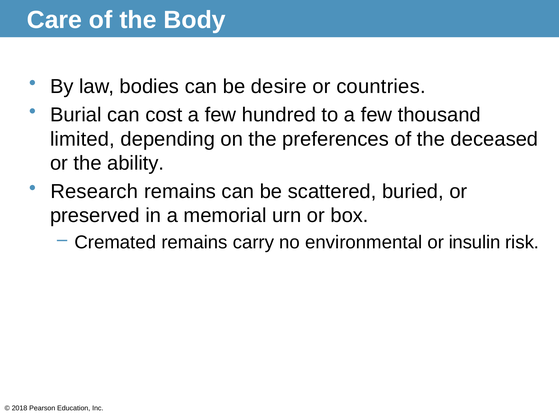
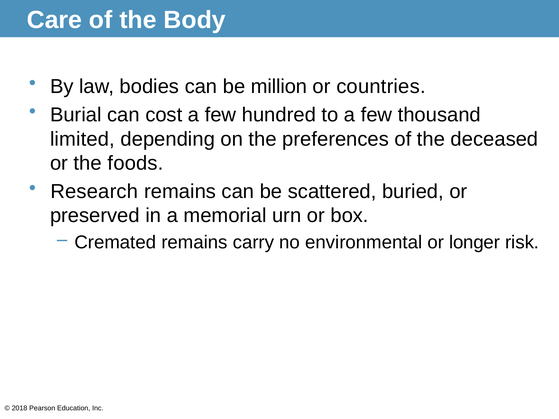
desire: desire -> million
ability: ability -> foods
insulin: insulin -> longer
